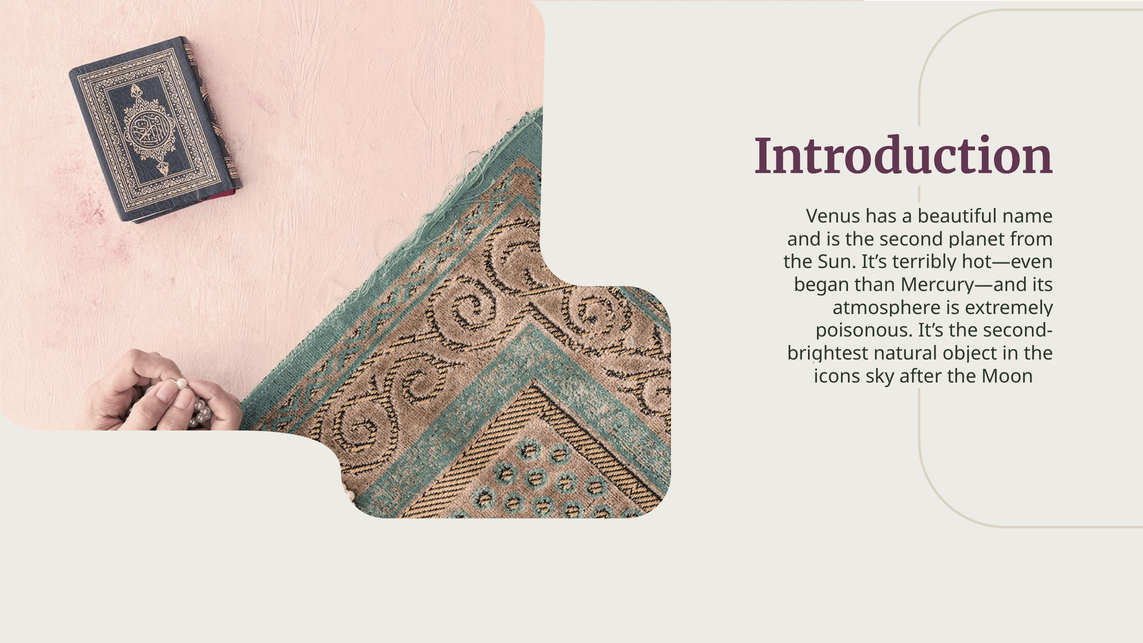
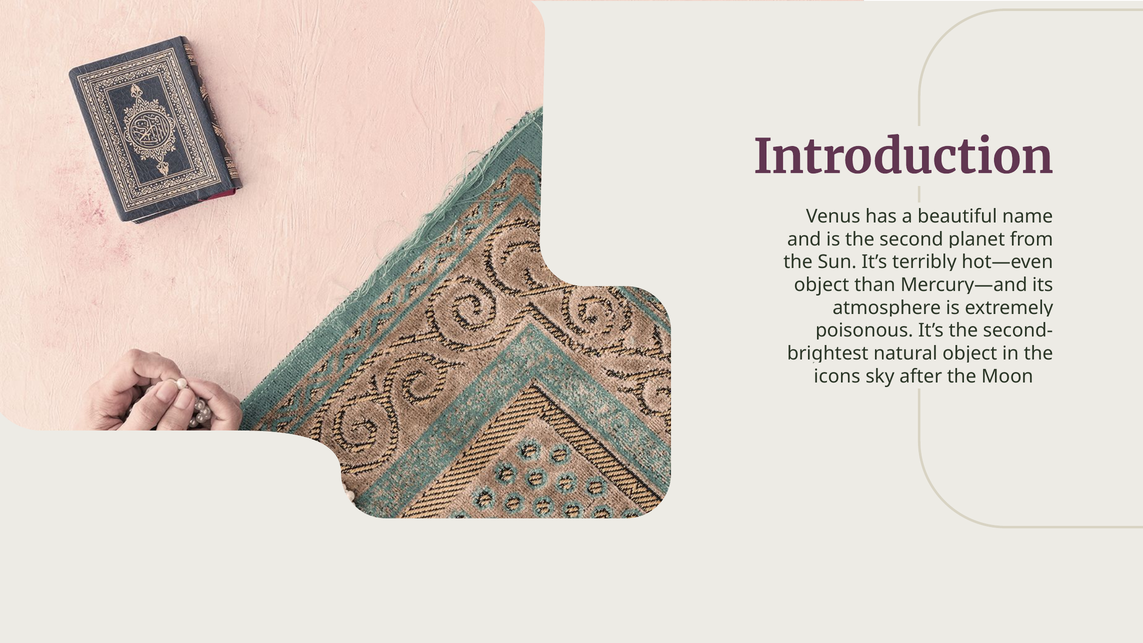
began at (822, 285): began -> object
